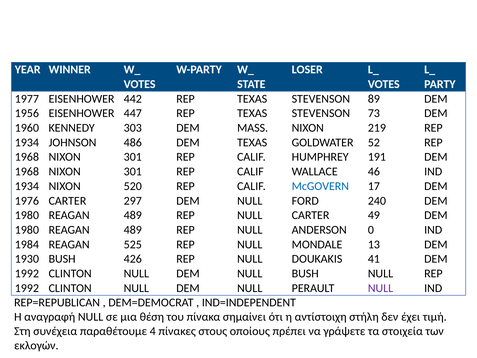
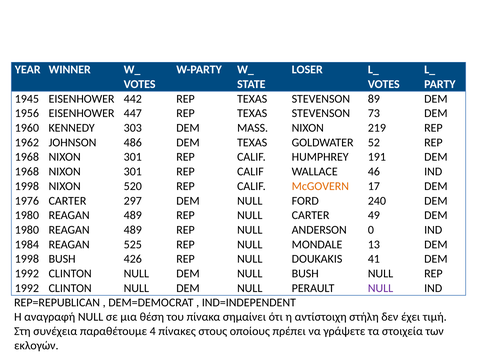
1977: 1977 -> 1945
1934 at (27, 142): 1934 -> 1962
1934 at (27, 186): 1934 -> 1998
McGOVERN colour: blue -> orange
1930 at (27, 259): 1930 -> 1998
